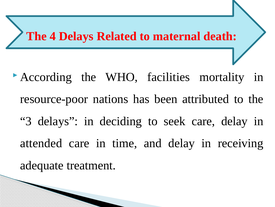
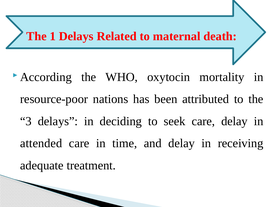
4: 4 -> 1
facilities: facilities -> oxytocin
